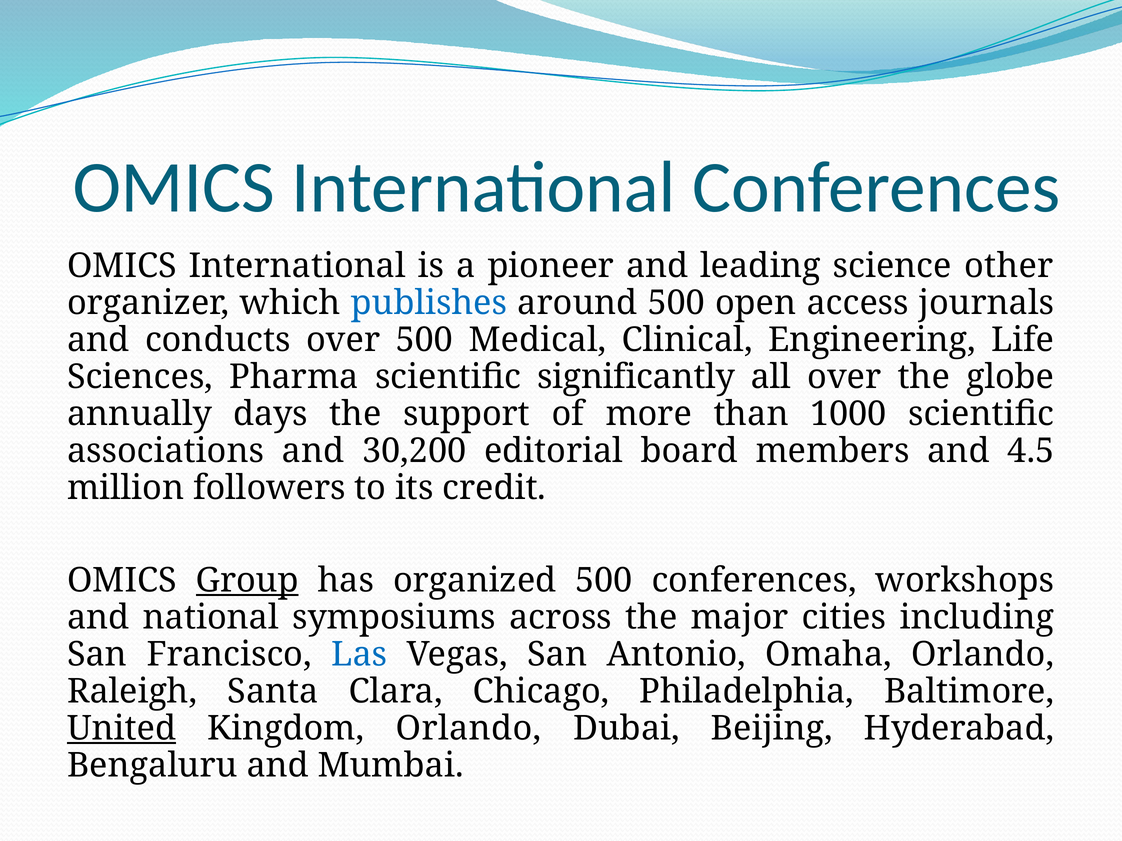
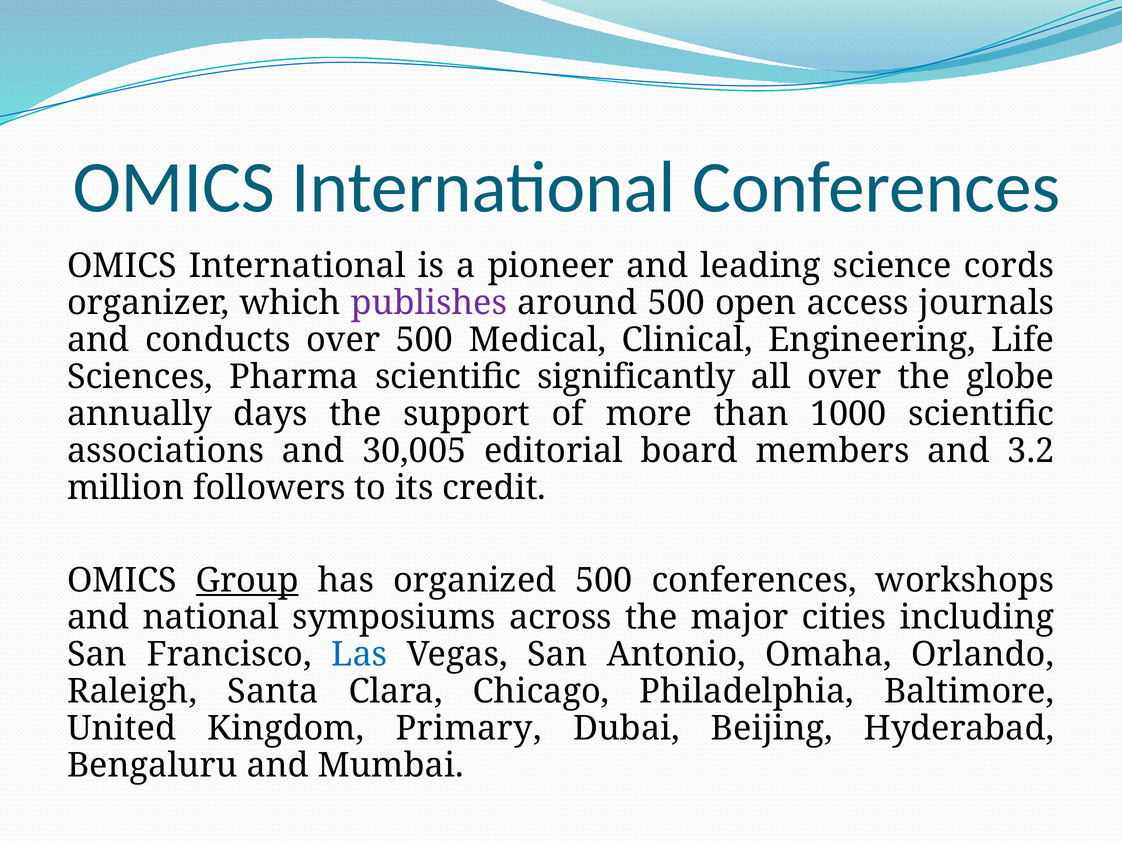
other: other -> cords
publishes colour: blue -> purple
30,200: 30,200 -> 30,005
4.5: 4.5 -> 3.2
United underline: present -> none
Kingdom Orlando: Orlando -> Primary
